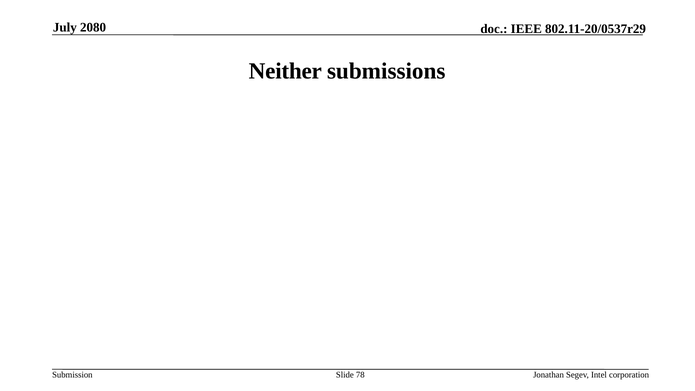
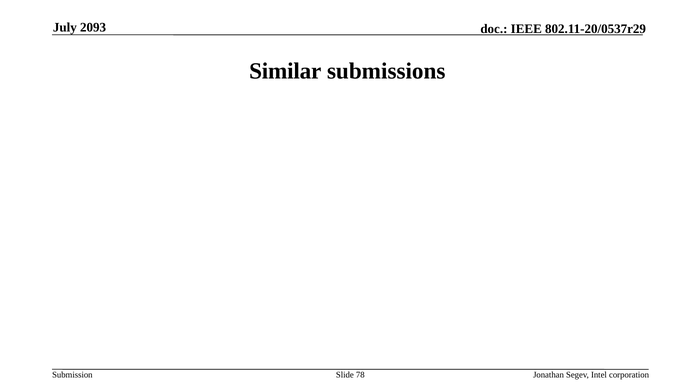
2080: 2080 -> 2093
Neither: Neither -> Similar
